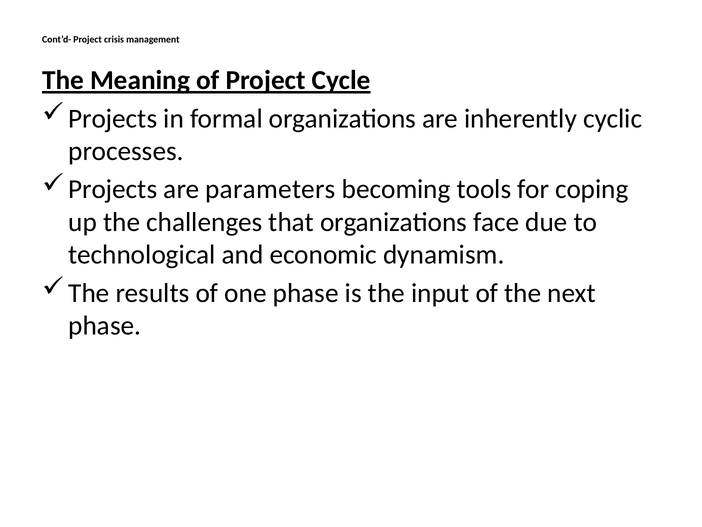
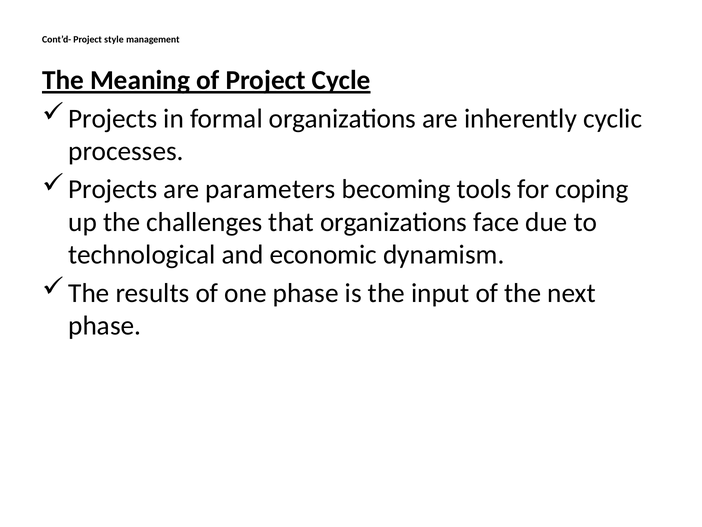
crisis: crisis -> style
